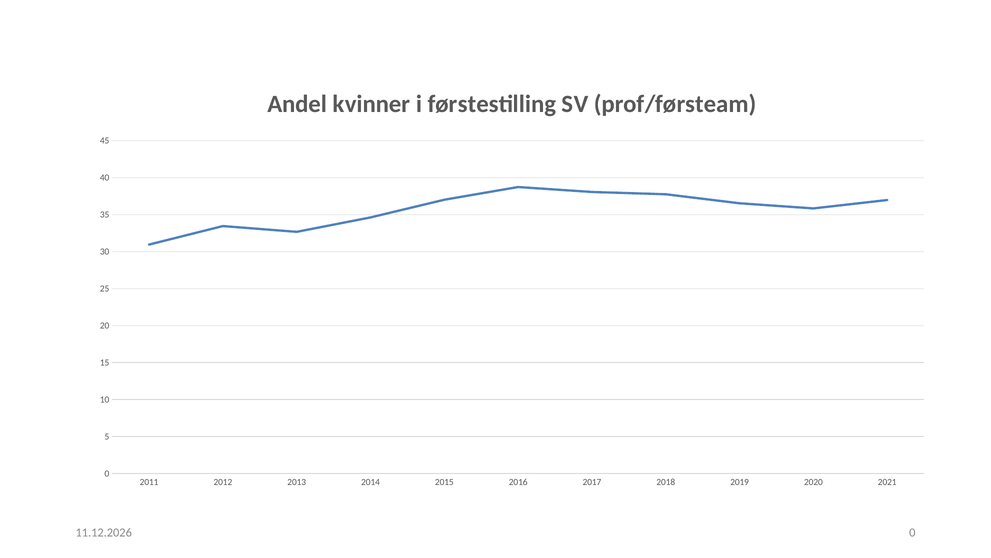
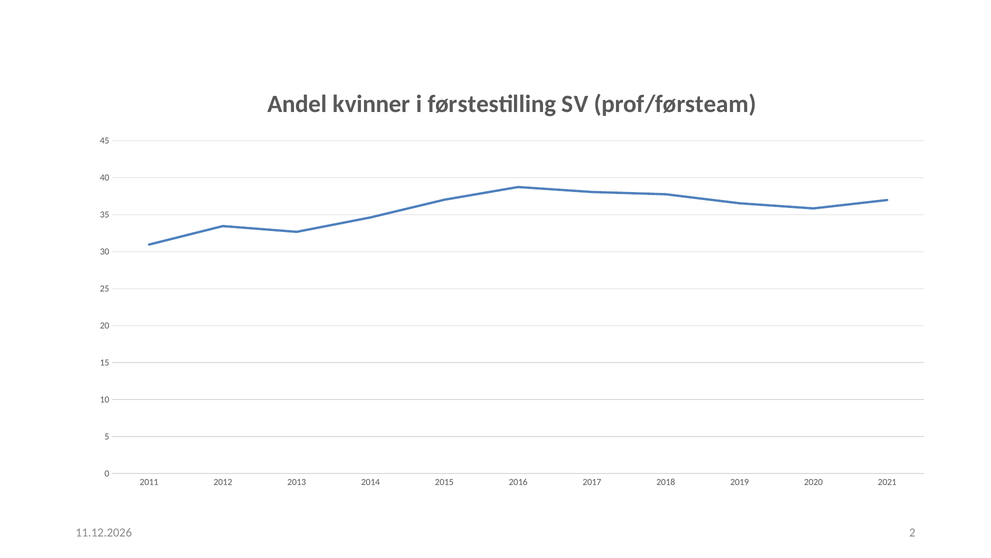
0 at (912, 532): 0 -> 2
